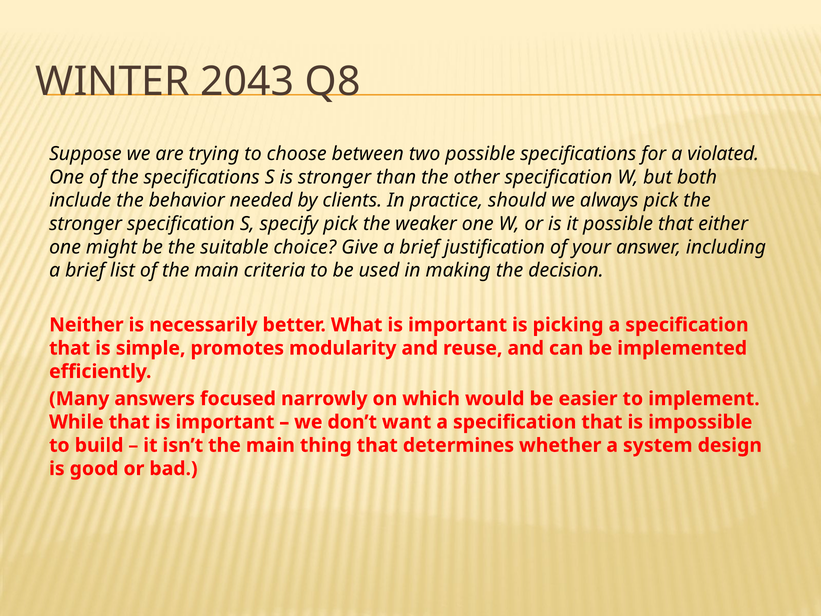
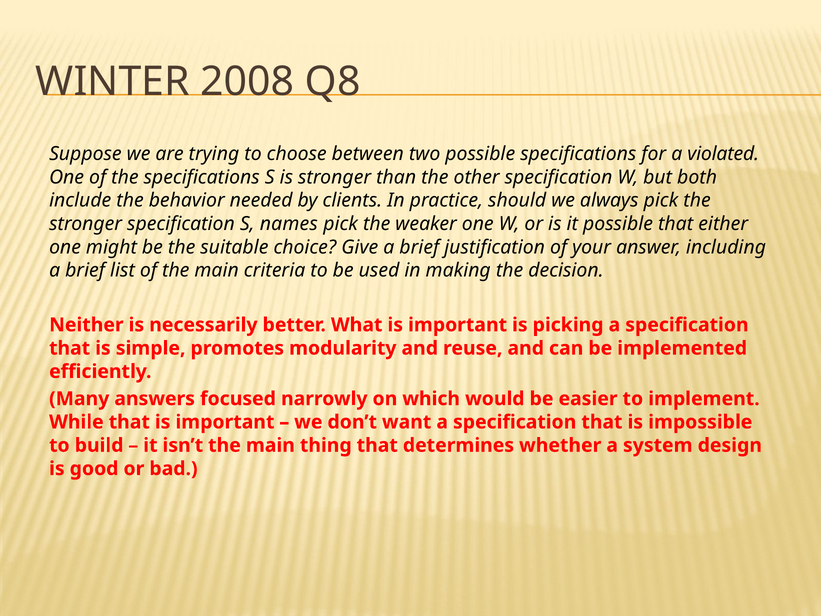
2043: 2043 -> 2008
specify: specify -> names
